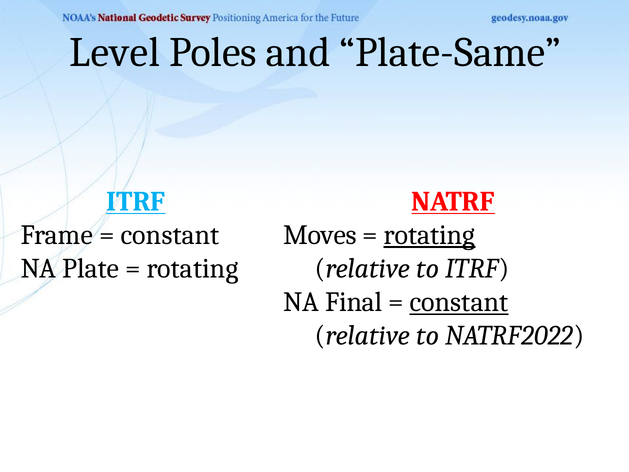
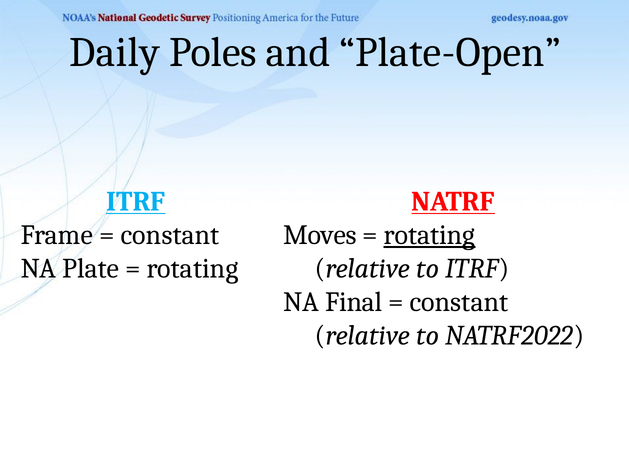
Level: Level -> Daily
Plate-Same: Plate-Same -> Plate-Open
constant at (459, 302) underline: present -> none
